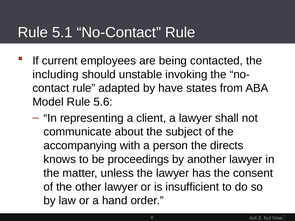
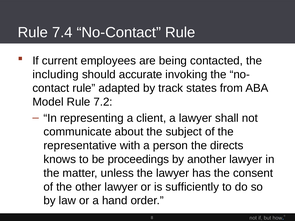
5.1: 5.1 -> 7.4
unstable: unstable -> accurate
have: have -> track
5.6: 5.6 -> 7.2
accompanying: accompanying -> representative
insufficient: insufficient -> sufficiently
